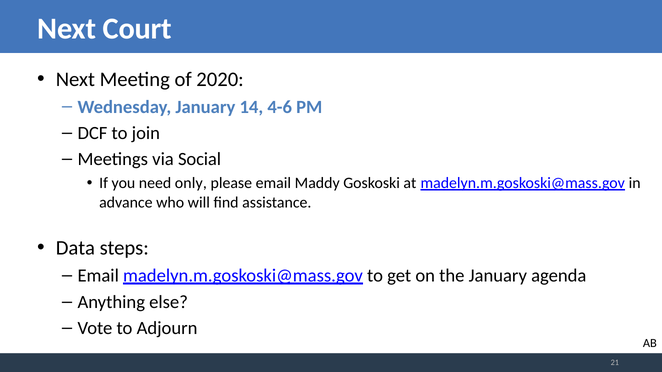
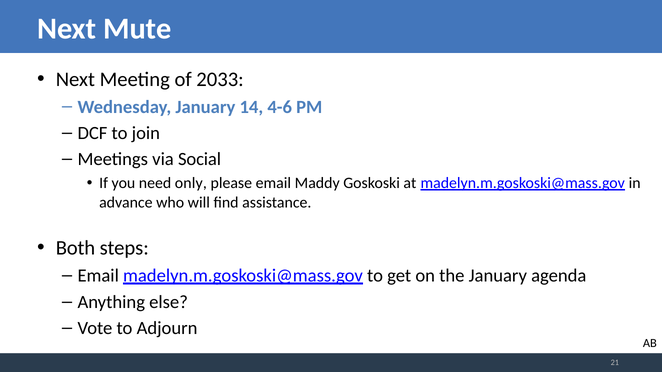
Court: Court -> Mute
2020: 2020 -> 2033
Data: Data -> Both
